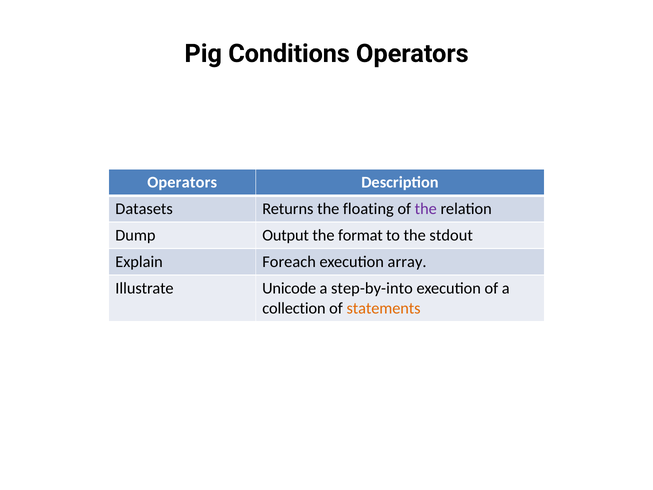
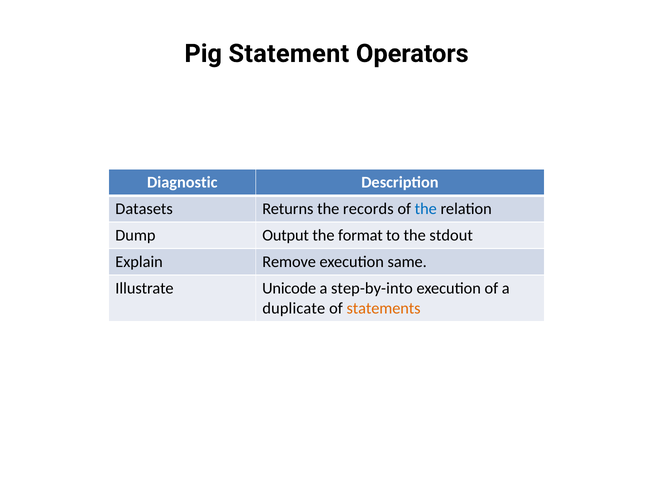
Conditions: Conditions -> Statement
Operators at (182, 182): Operators -> Diagnostic
floating: floating -> records
the at (426, 209) colour: purple -> blue
Foreach: Foreach -> Remove
array: array -> same
collection: collection -> duplicate
